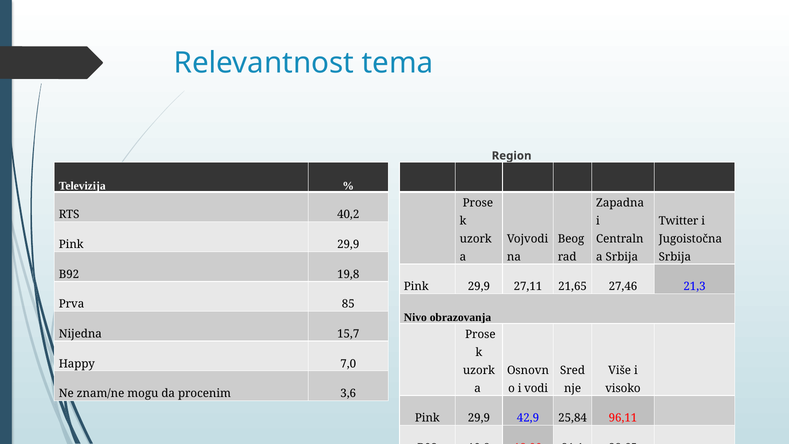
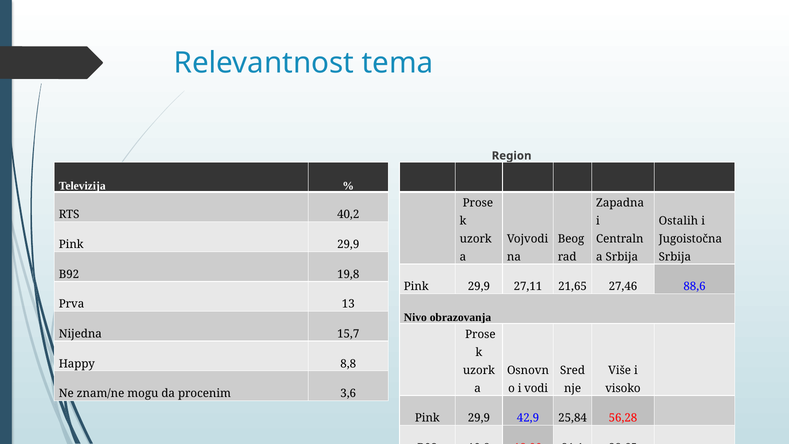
Twitter: Twitter -> Ostalih
21,3: 21,3 -> 88,6
85: 85 -> 13
7,0: 7,0 -> 8,8
96,11: 96,11 -> 56,28
